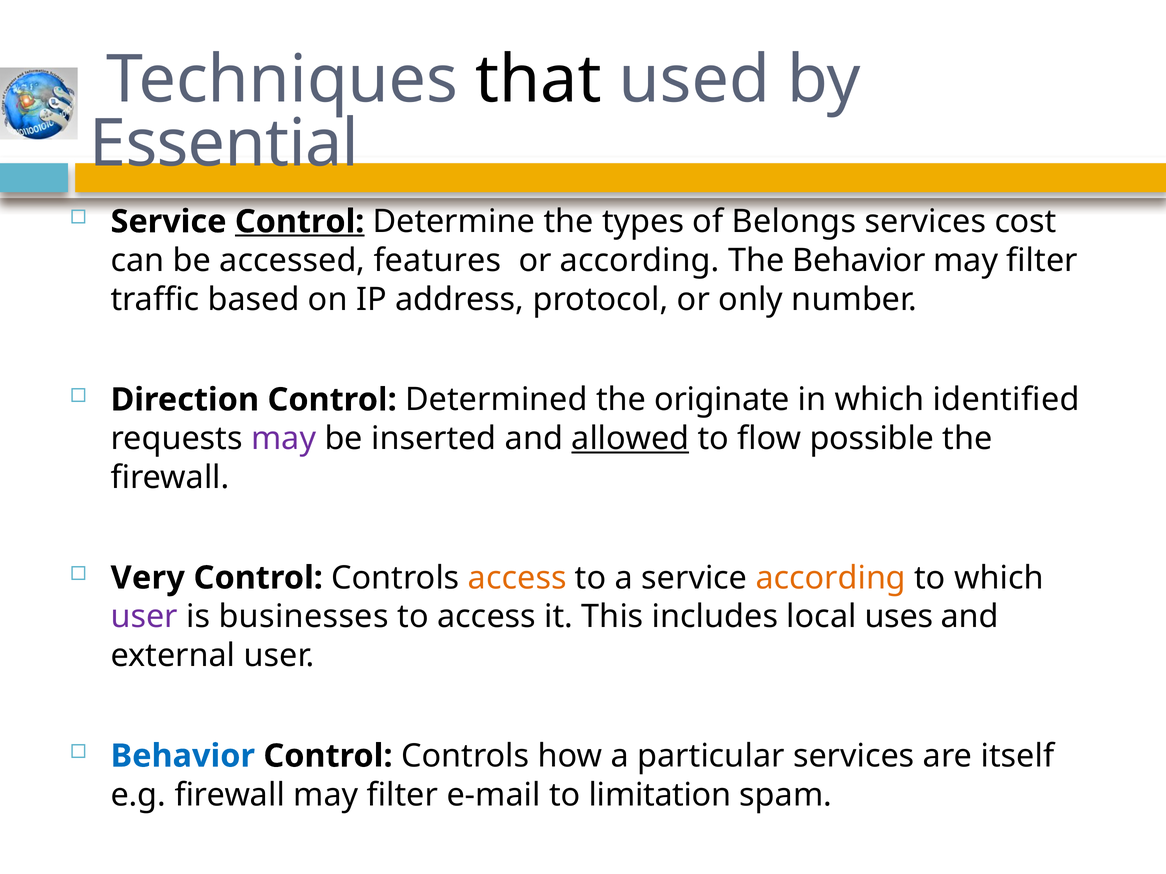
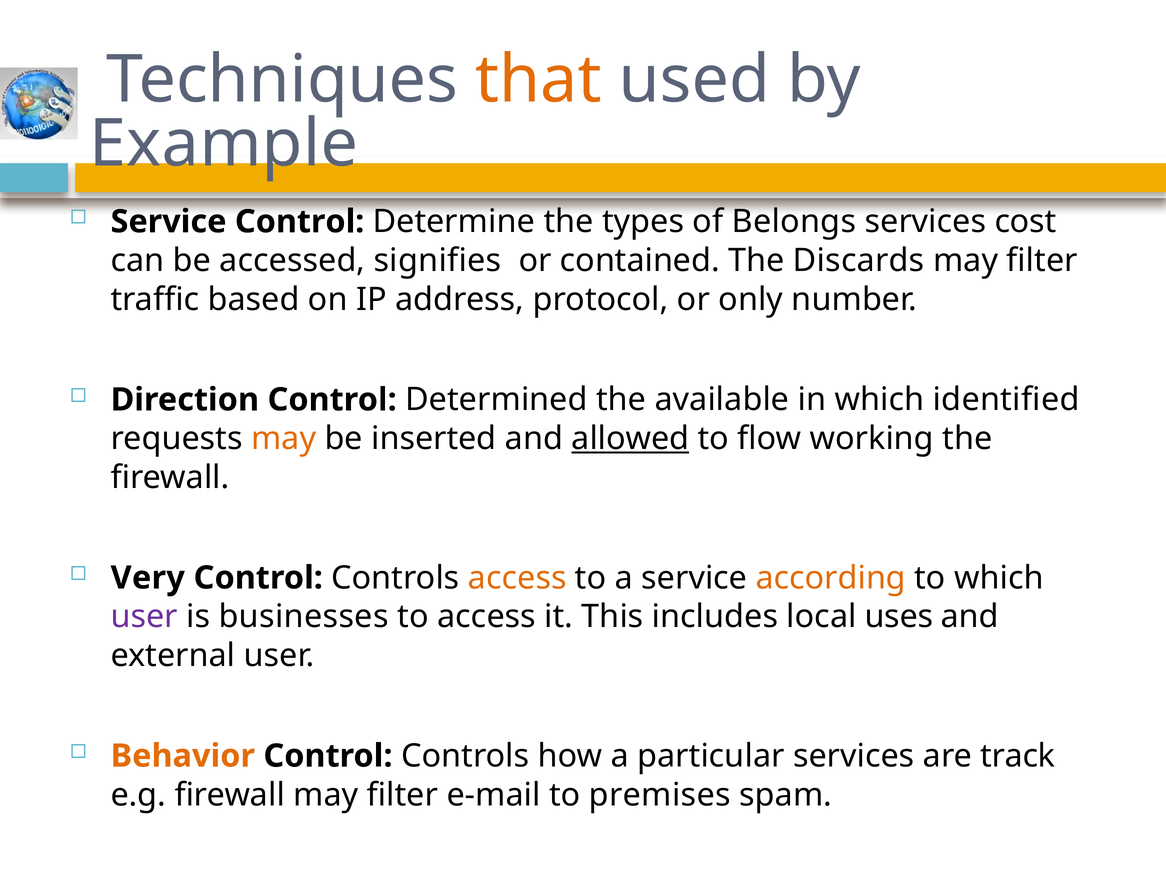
that colour: black -> orange
Essential: Essential -> Example
Control at (300, 222) underline: present -> none
features: features -> signifies
or according: according -> contained
The Behavior: Behavior -> Discards
originate: originate -> available
may at (284, 439) colour: purple -> orange
possible: possible -> working
Behavior at (183, 756) colour: blue -> orange
itself: itself -> track
limitation: limitation -> premises
